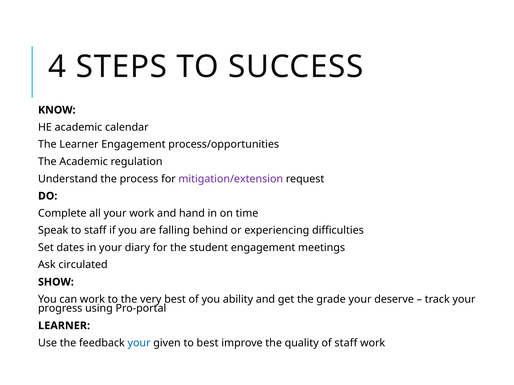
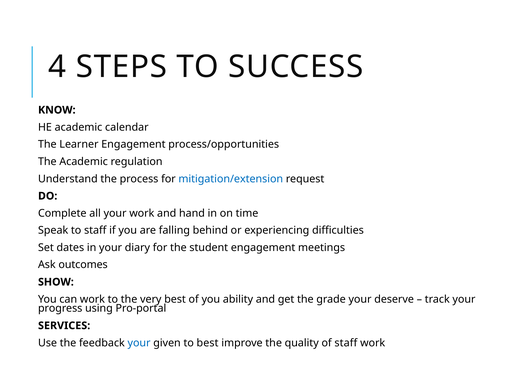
mitigation/extension colour: purple -> blue
circulated: circulated -> outcomes
LEARNER at (64, 326): LEARNER -> SERVICES
